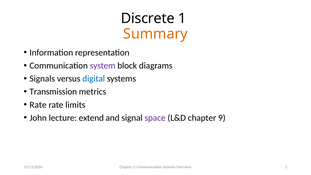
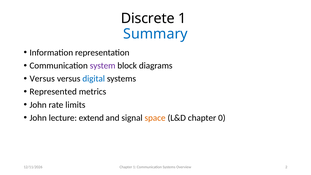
Summary colour: orange -> blue
Signals at (42, 79): Signals -> Versus
Transmission: Transmission -> Represented
Rate at (38, 105): Rate -> John
space colour: purple -> orange
9: 9 -> 0
